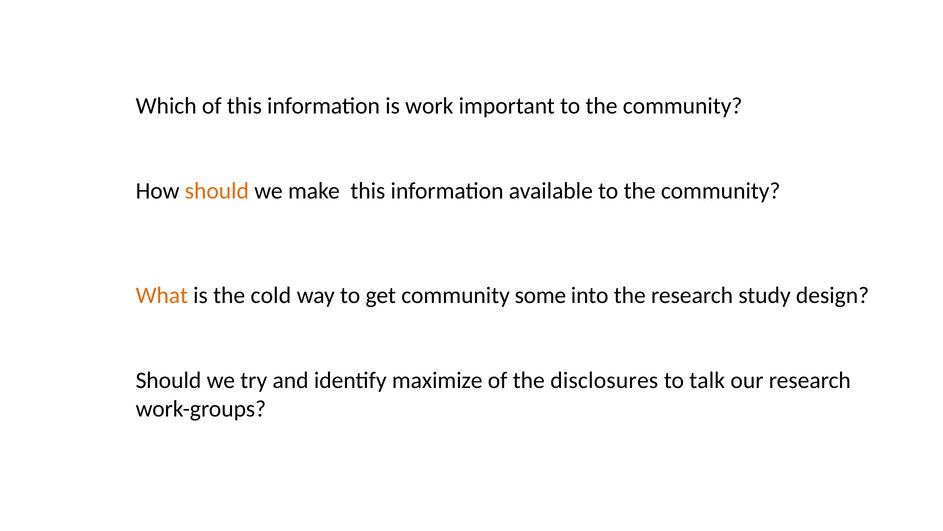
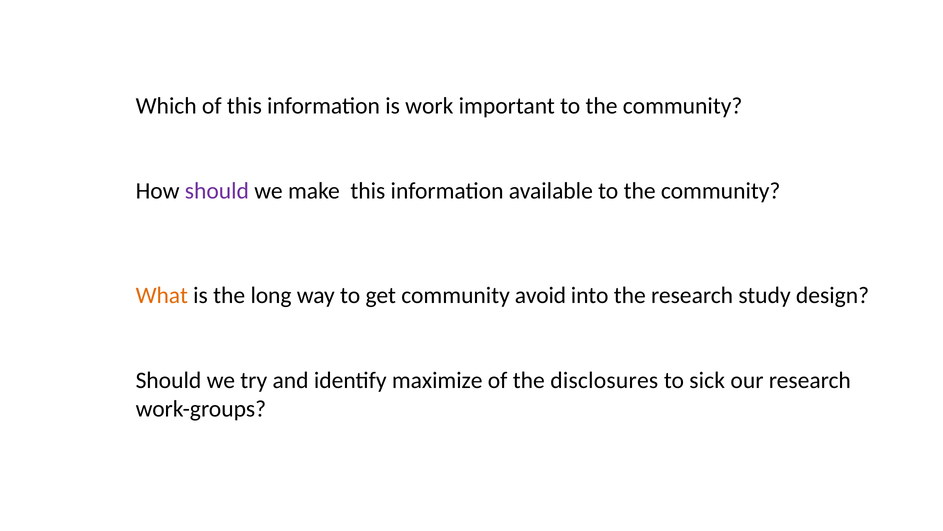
should at (217, 191) colour: orange -> purple
cold: cold -> long
some: some -> avoid
talk: talk -> sick
